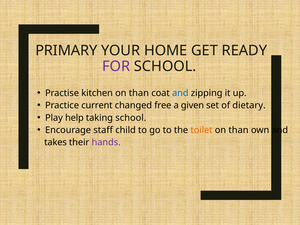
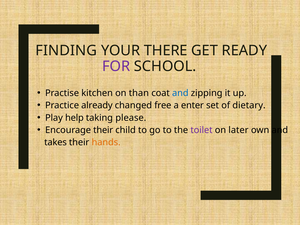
PRIMARY: PRIMARY -> FINDING
HOME: HOME -> THERE
current: current -> already
given: given -> enter
taking school: school -> please
Encourage staff: staff -> their
toilet colour: orange -> purple
than at (238, 130): than -> later
hands colour: purple -> orange
